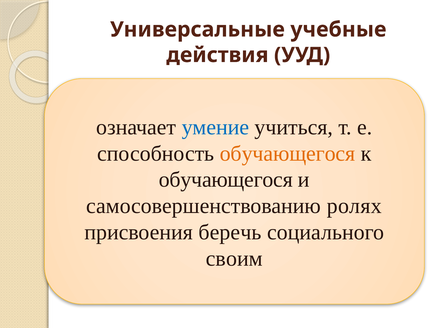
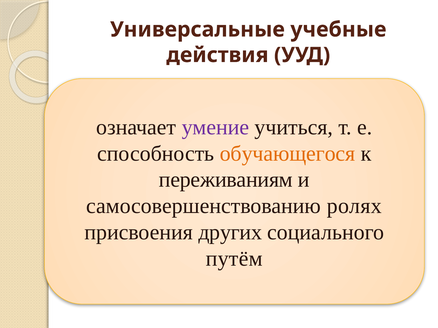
умение colour: blue -> purple
обучающегося at (226, 180): обучающегося -> переживаниям
беречь: беречь -> других
своим: своим -> путём
